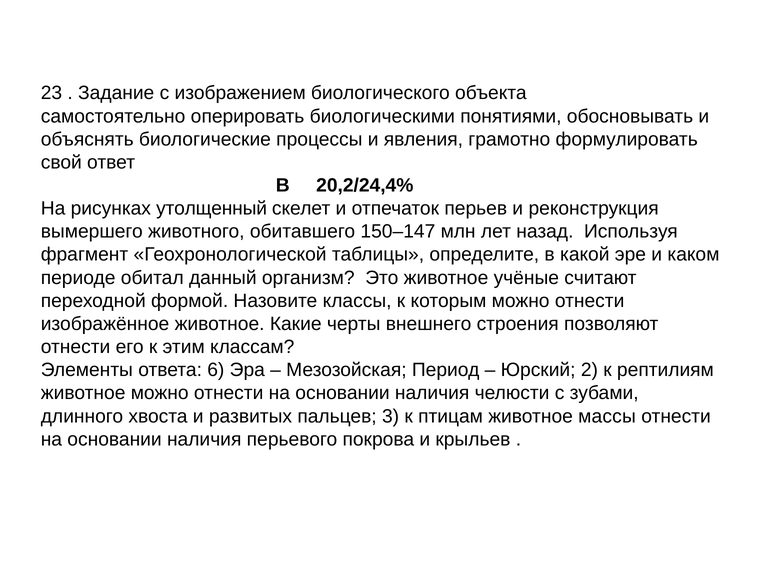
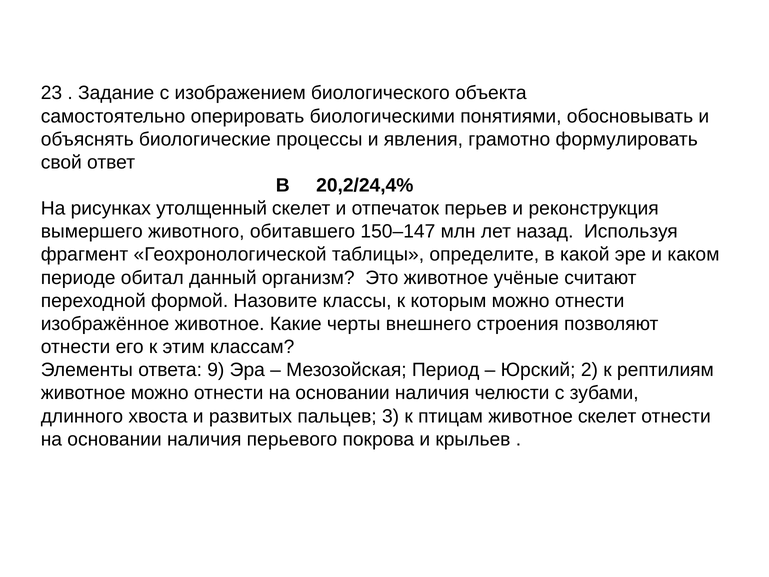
6: 6 -> 9
животное массы: массы -> скелет
